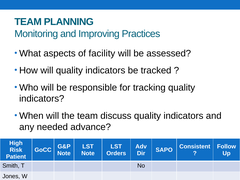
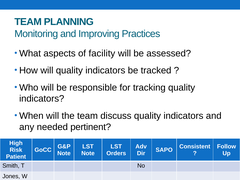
advance: advance -> pertinent
